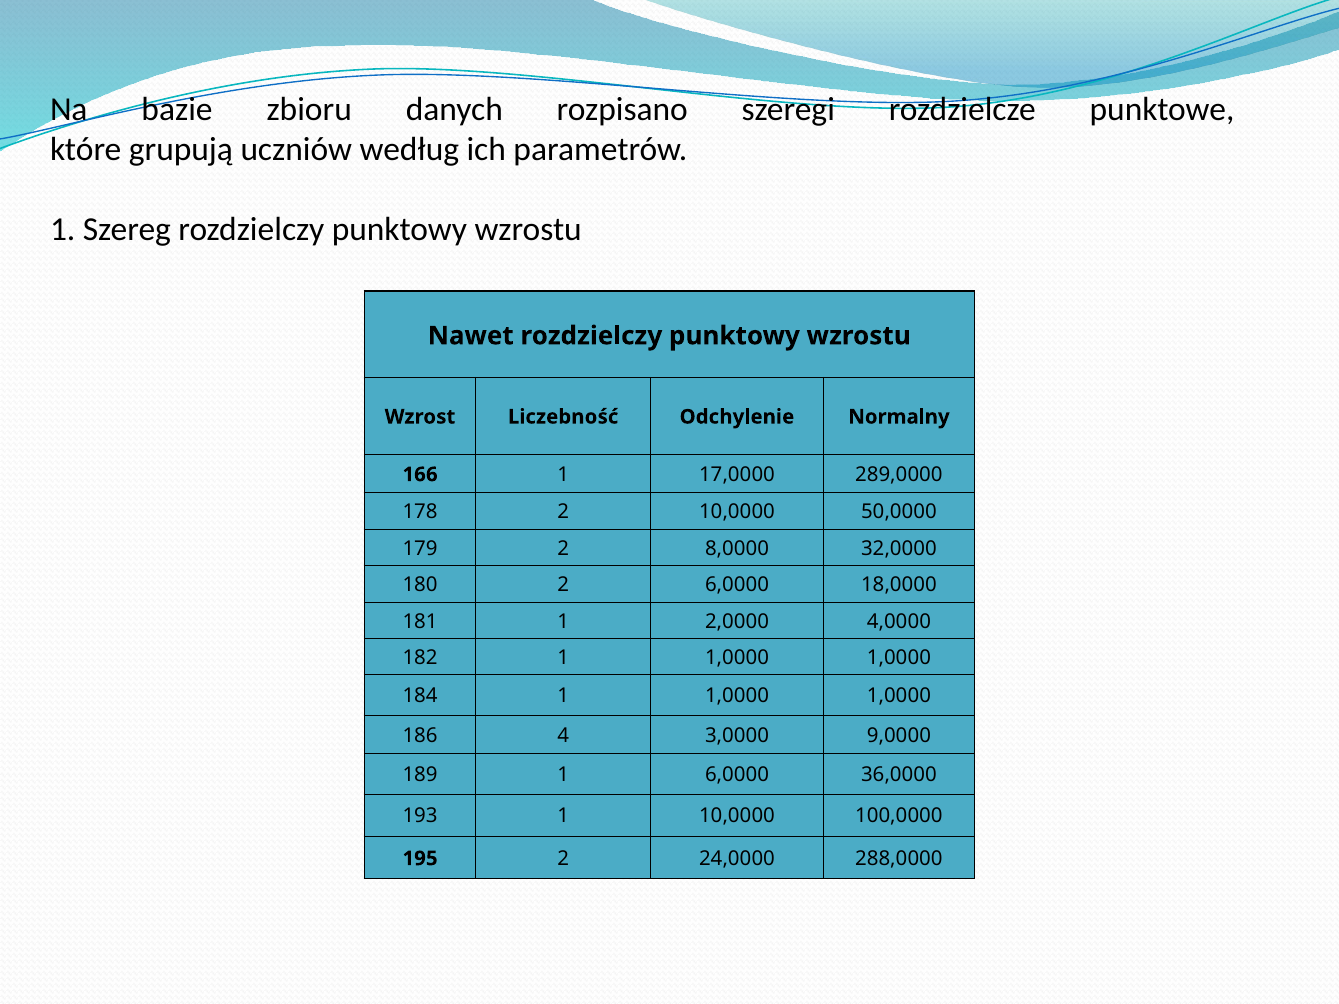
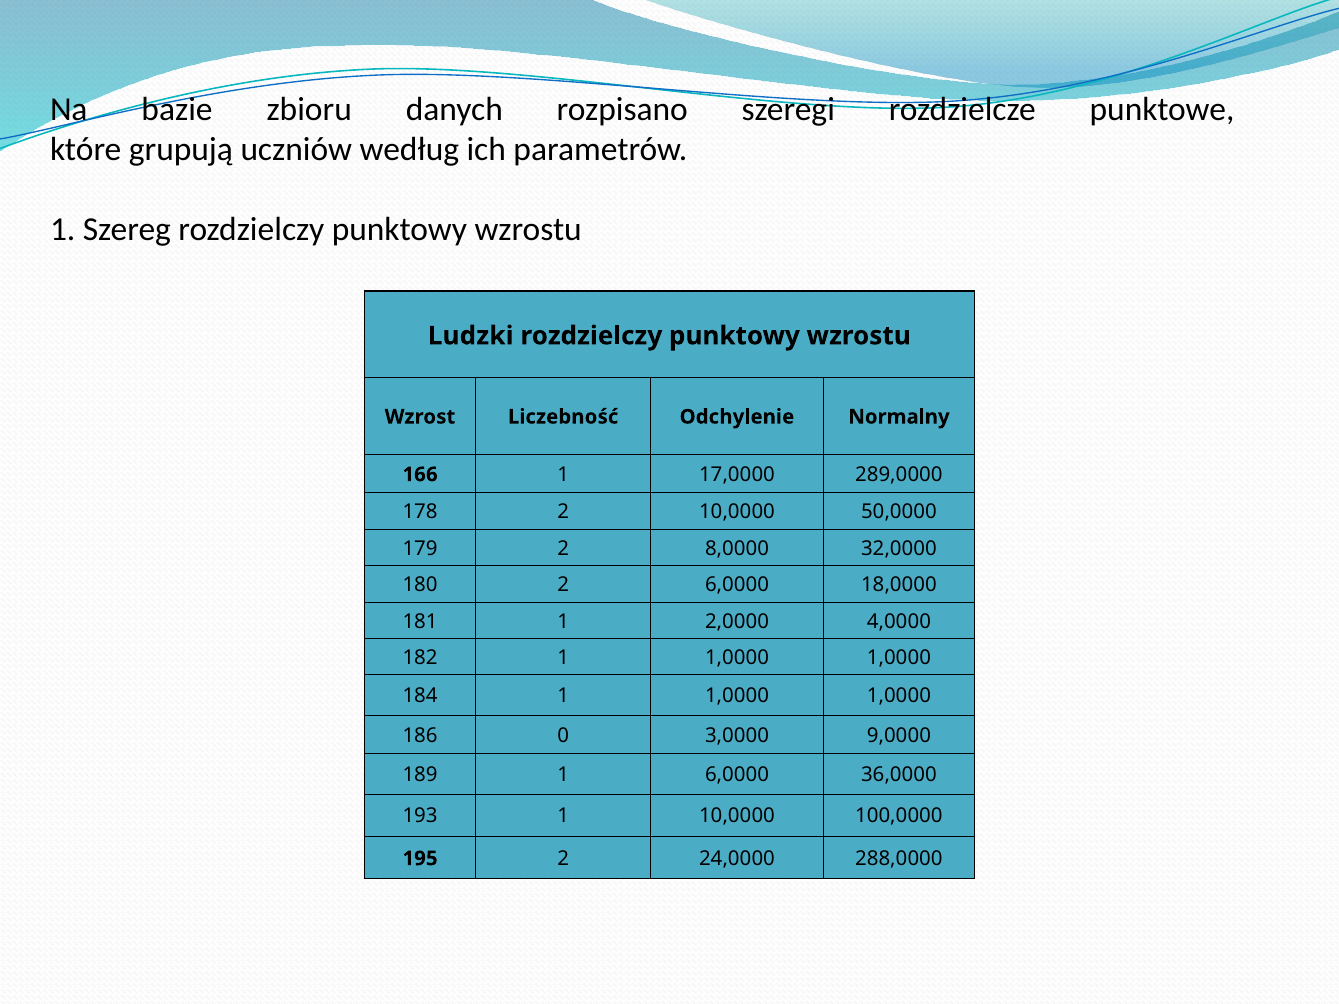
Nawet: Nawet -> Ludzki
4: 4 -> 0
